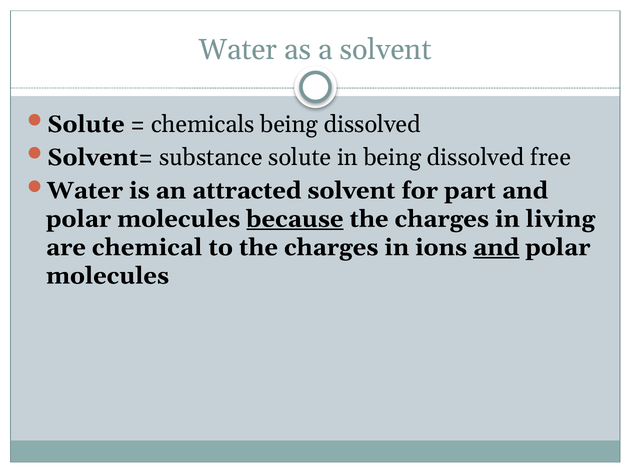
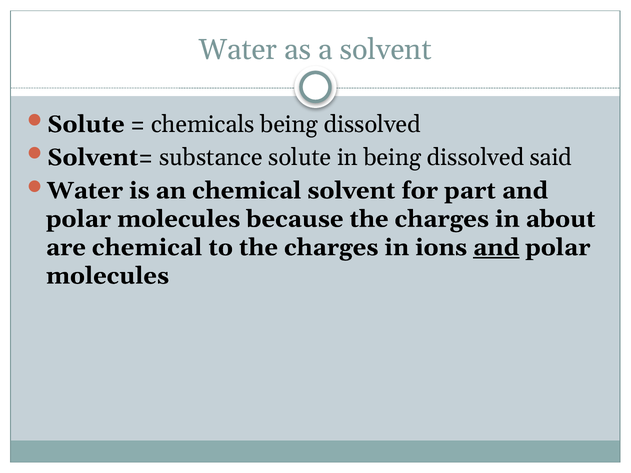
free: free -> said
an attracted: attracted -> chemical
because underline: present -> none
living: living -> about
